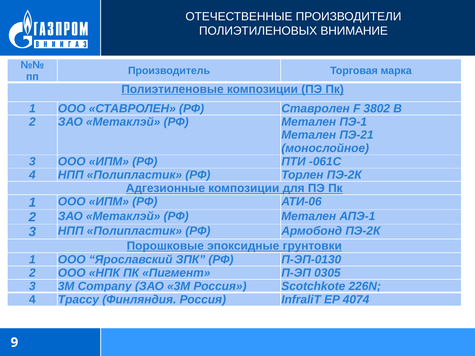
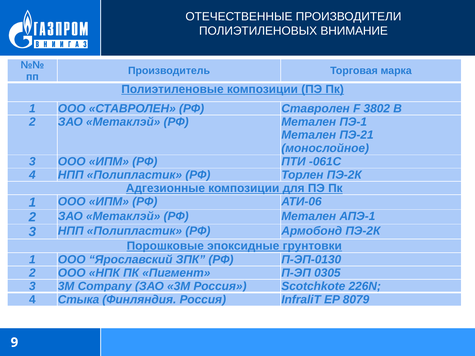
Трассу: Трассу -> Стыка
4074: 4074 -> 8079
